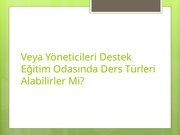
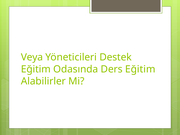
Ders Türleri: Türleri -> Eğitim
